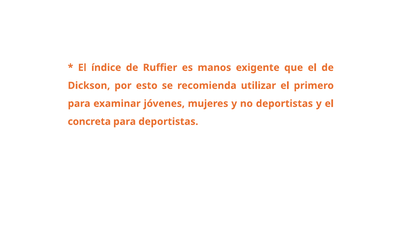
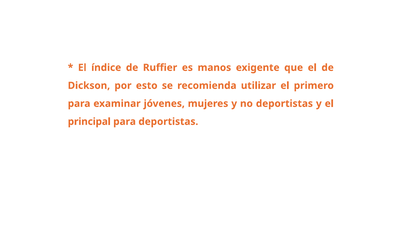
concreta: concreta -> principal
